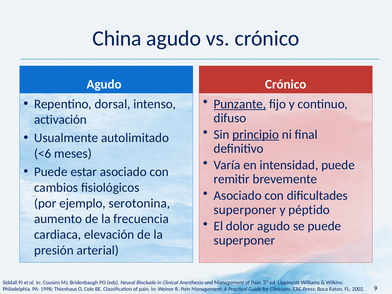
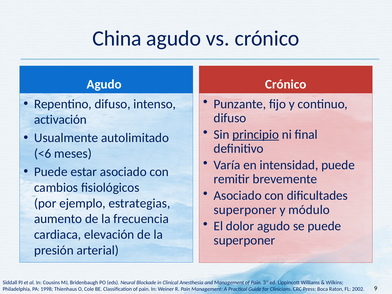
Punzante underline: present -> none
Repentino dorsal: dorsal -> difuso
serotonina: serotonina -> estrategias
péptido: péptido -> módulo
